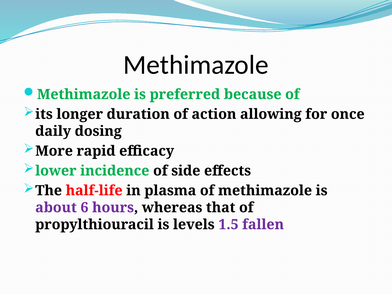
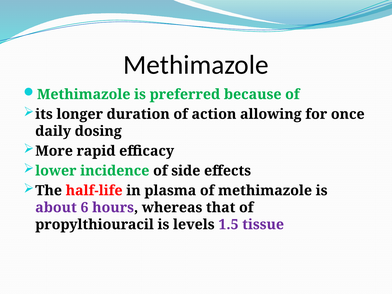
fallen: fallen -> tissue
